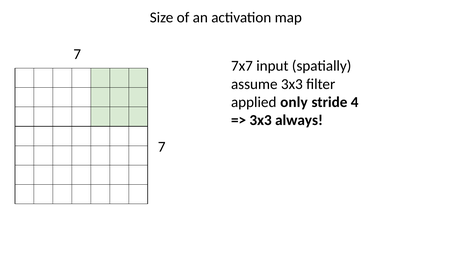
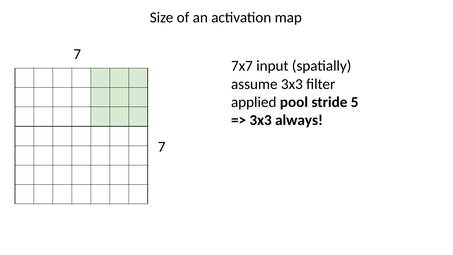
only: only -> pool
4: 4 -> 5
